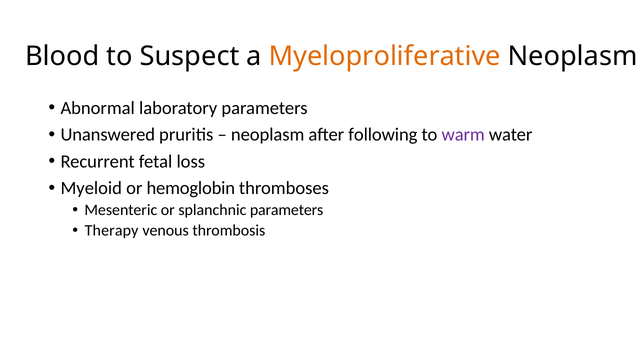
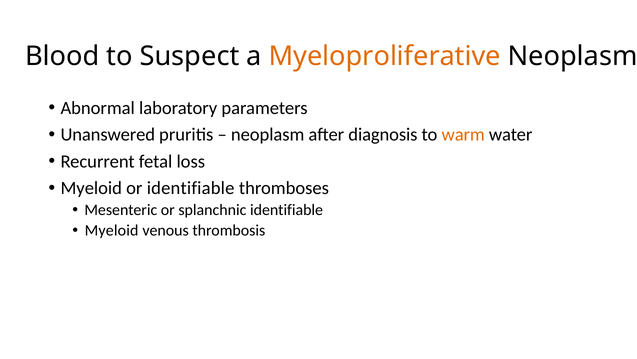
following: following -> diagnosis
warm colour: purple -> orange
or hemoglobin: hemoglobin -> identifiable
splanchnic parameters: parameters -> identifiable
Therapy at (112, 230): Therapy -> Myeloid
